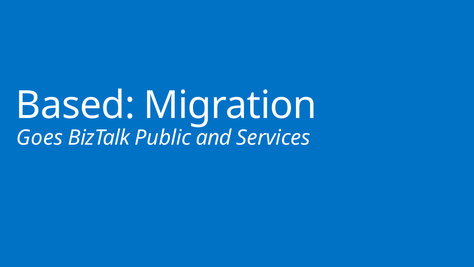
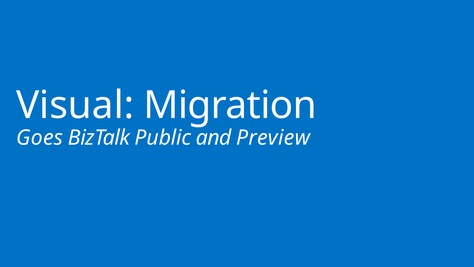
Based: Based -> Visual
Services: Services -> Preview
